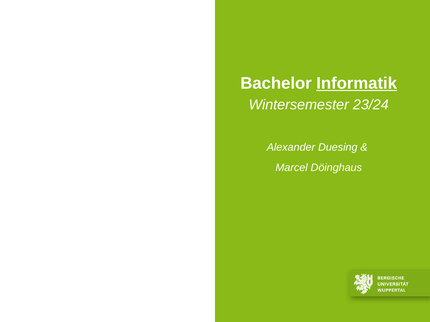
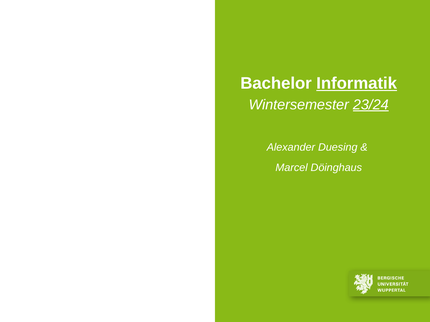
23/24 underline: none -> present
